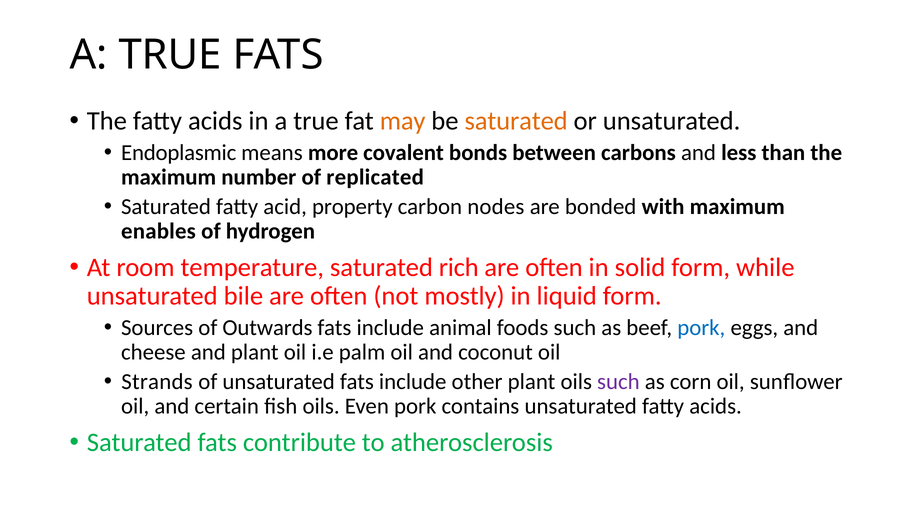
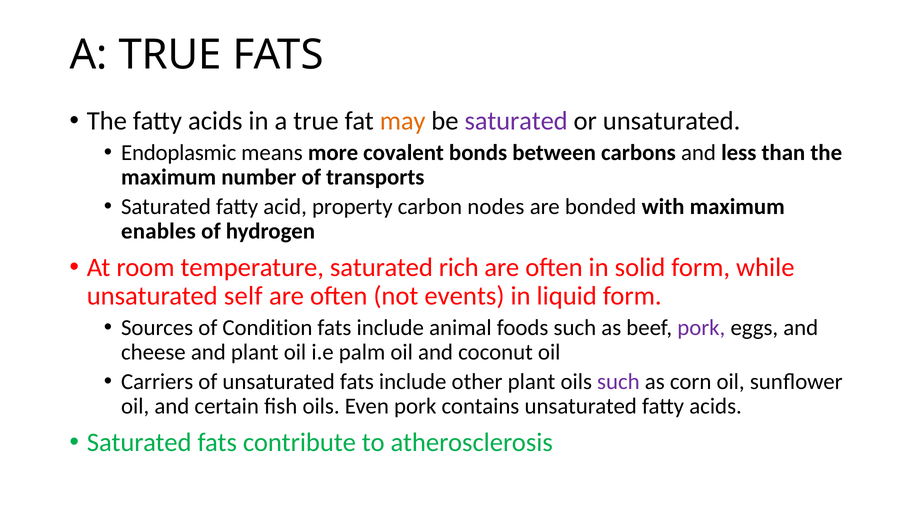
saturated at (516, 121) colour: orange -> purple
replicated: replicated -> transports
bile: bile -> self
mostly: mostly -> events
Outwards: Outwards -> Condition
pork at (701, 328) colour: blue -> purple
Strands: Strands -> Carriers
